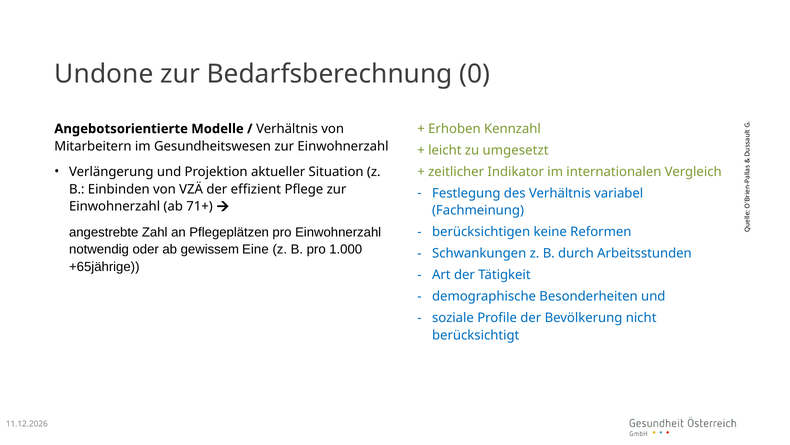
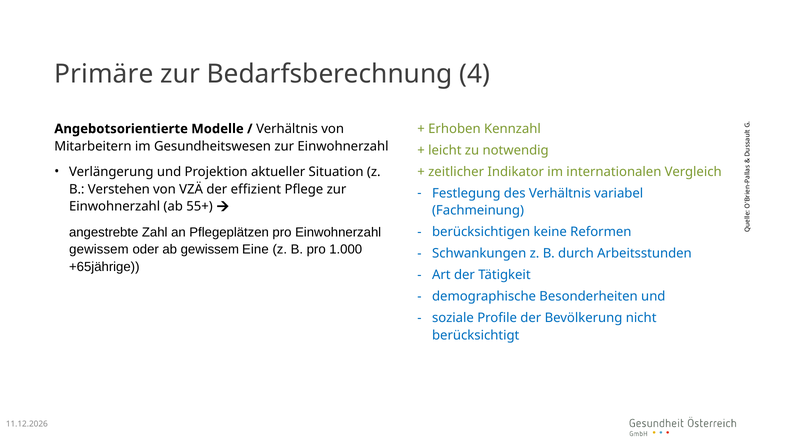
Undone: Undone -> Primäre
0: 0 -> 4
umgesetzt: umgesetzt -> notwendig
Einbinden: Einbinden -> Verstehen
71+: 71+ -> 55+
notwendig at (99, 249): notwendig -> gewissem
